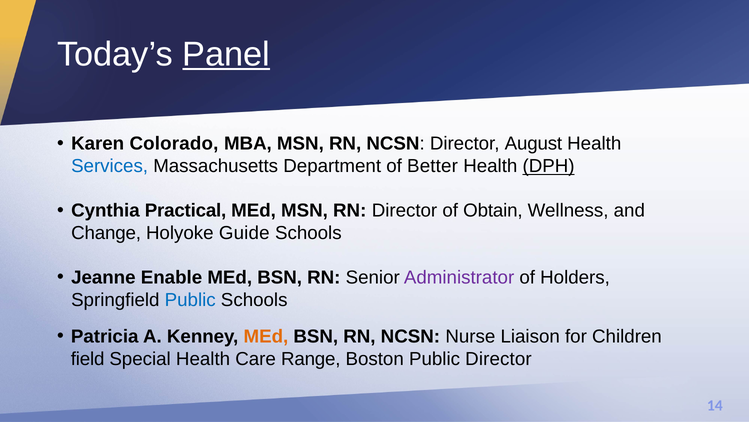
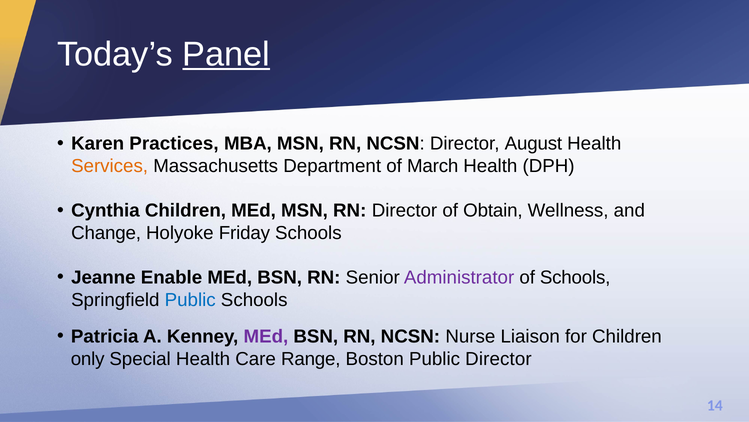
Colorado: Colorado -> Practices
Services colour: blue -> orange
Better: Better -> March
DPH underline: present -> none
Cynthia Practical: Practical -> Children
Guide: Guide -> Friday
of Holders: Holders -> Schools
MEd at (266, 336) colour: orange -> purple
field: field -> only
